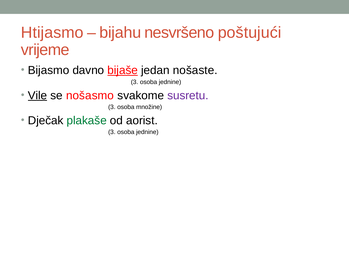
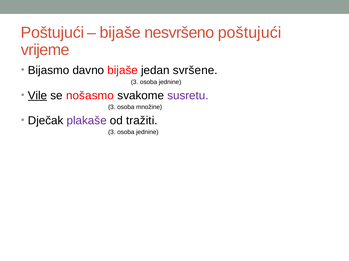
Htijasmo at (52, 33): Htijasmo -> Poštujući
bijahu at (120, 33): bijahu -> bijaše
bijaše at (123, 71) underline: present -> none
nošaste: nošaste -> svršene
plakaše colour: green -> purple
aorist: aorist -> tražiti
